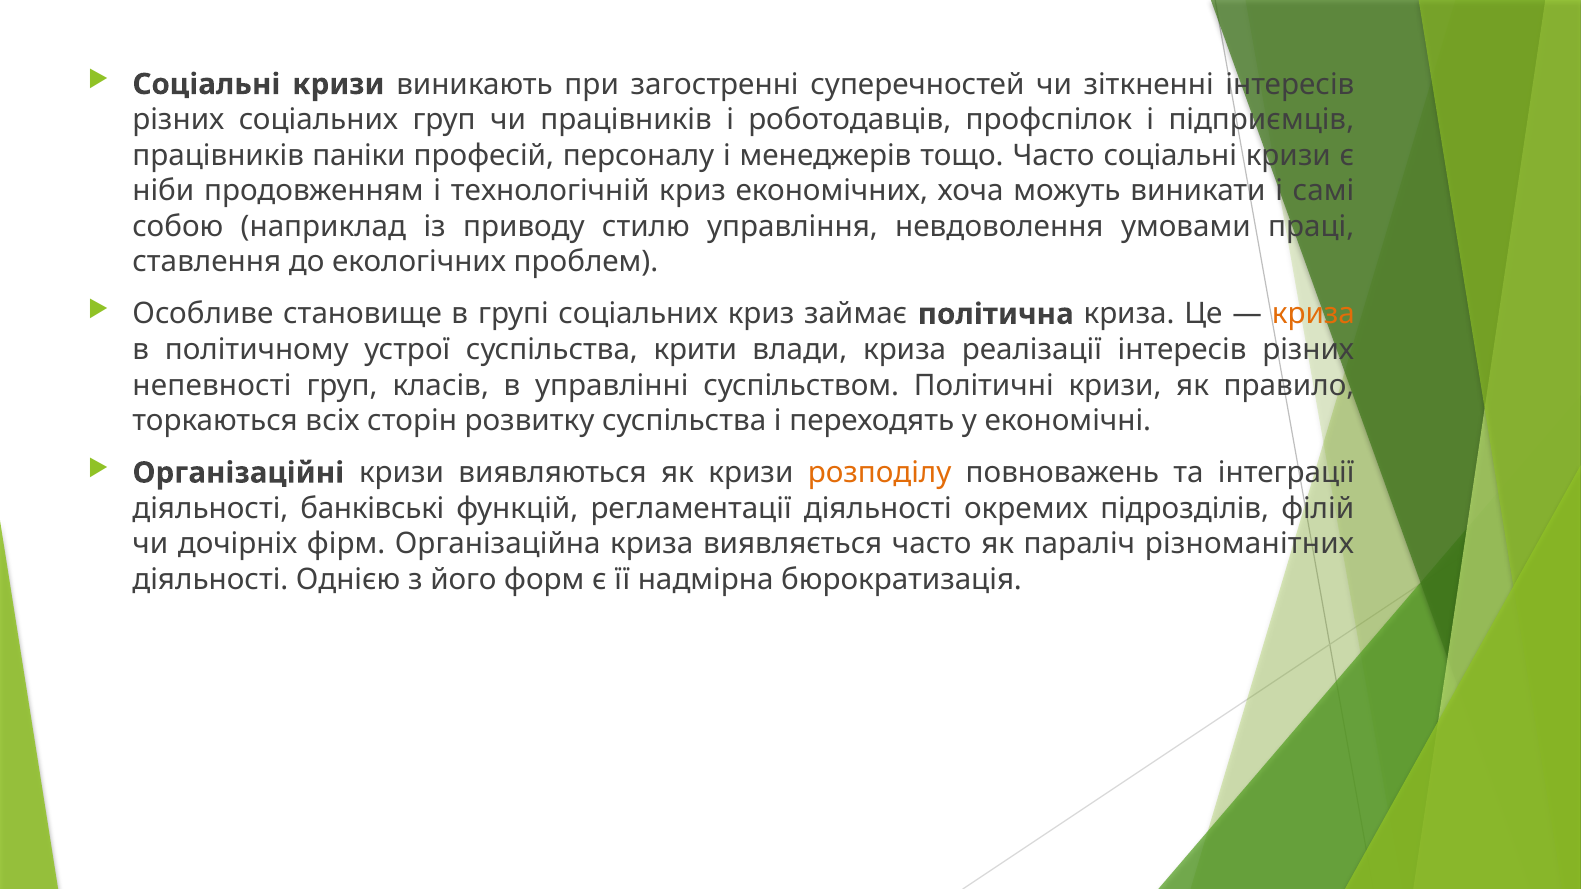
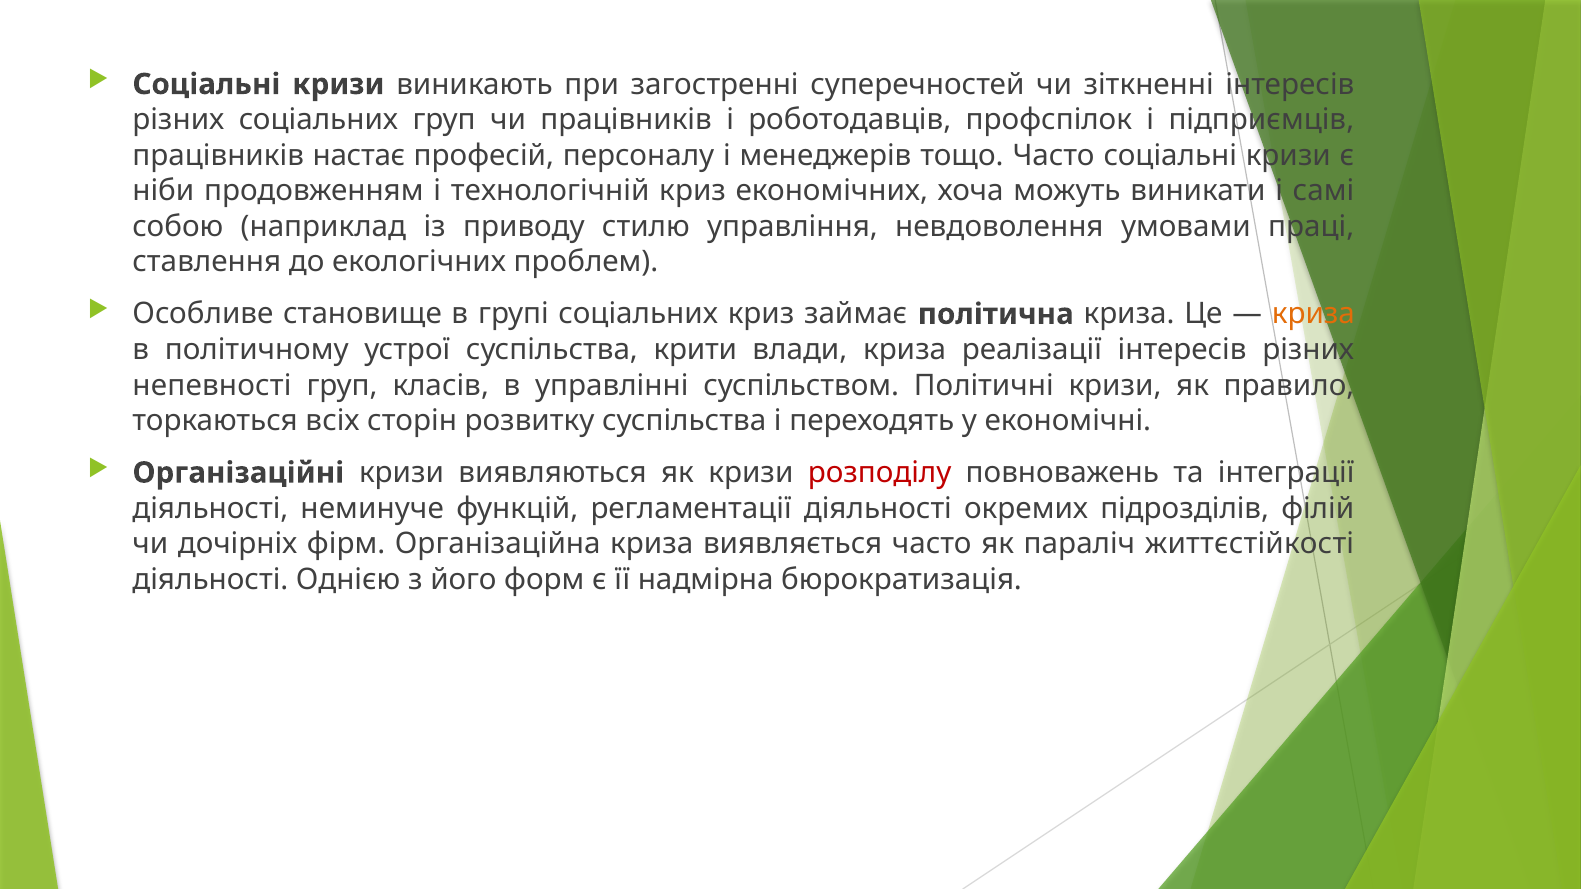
паніки: паніки -> настає
розподілу colour: orange -> red
банківські: банківські -> неминуче
різноманітних: різноманітних -> життєстійкості
